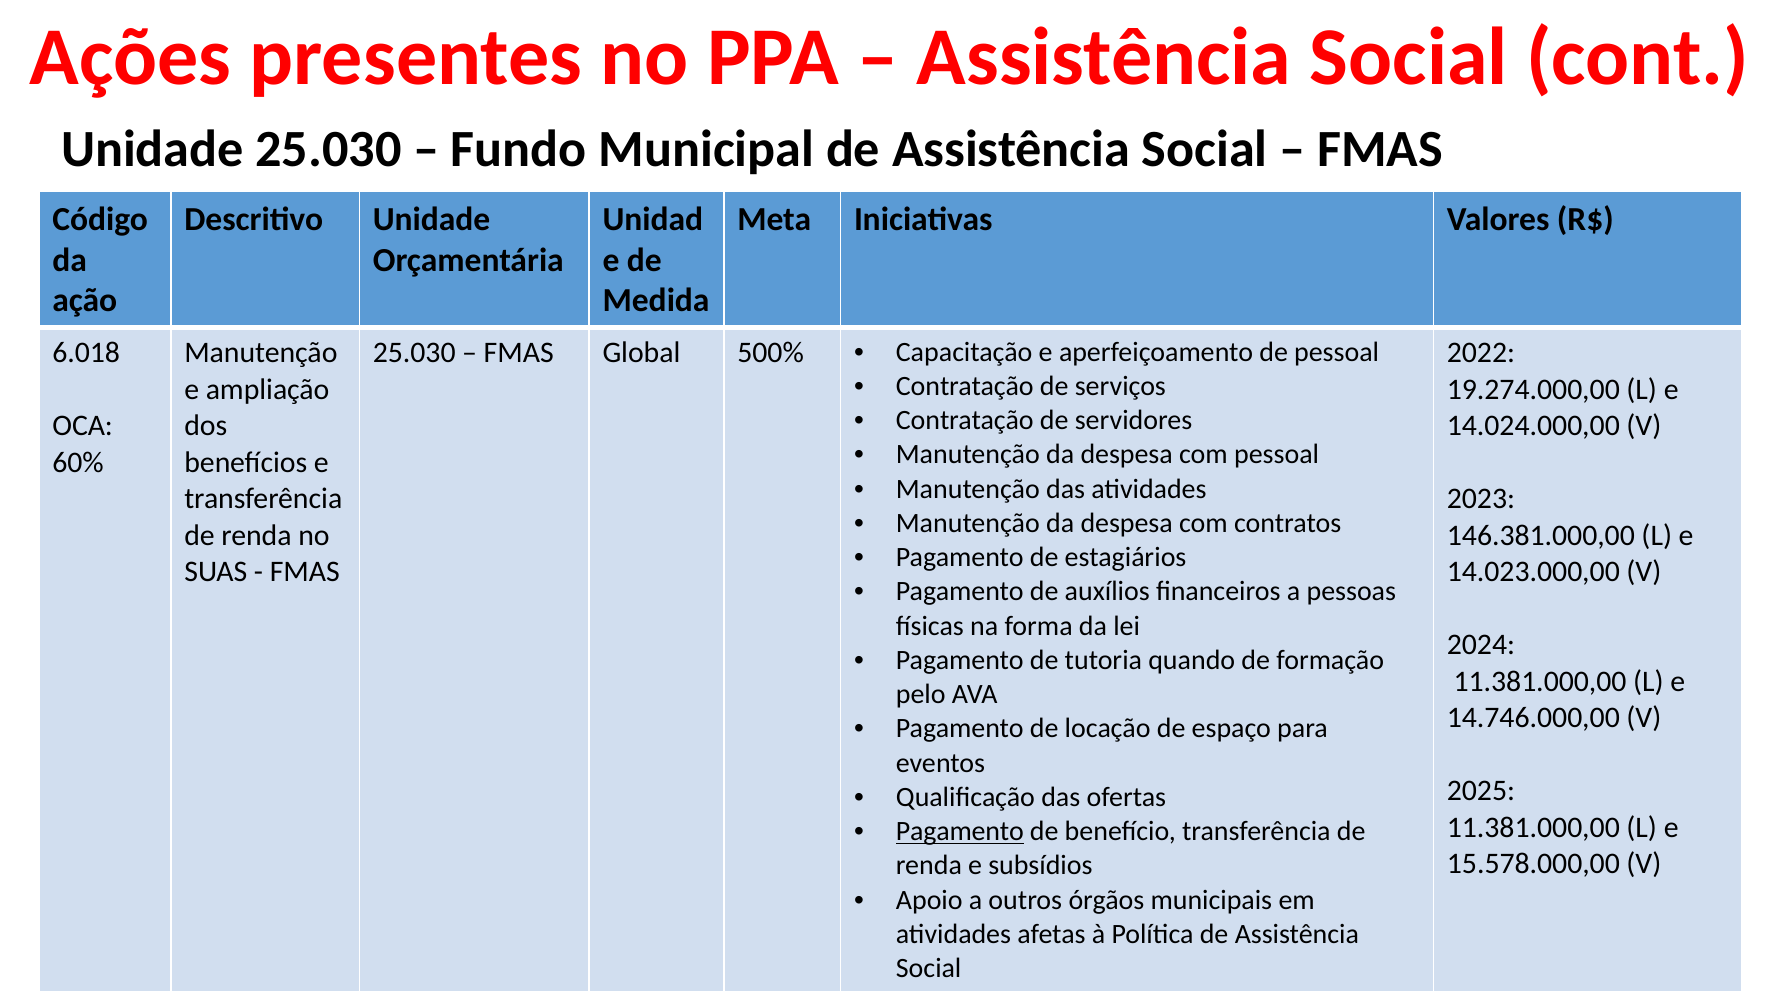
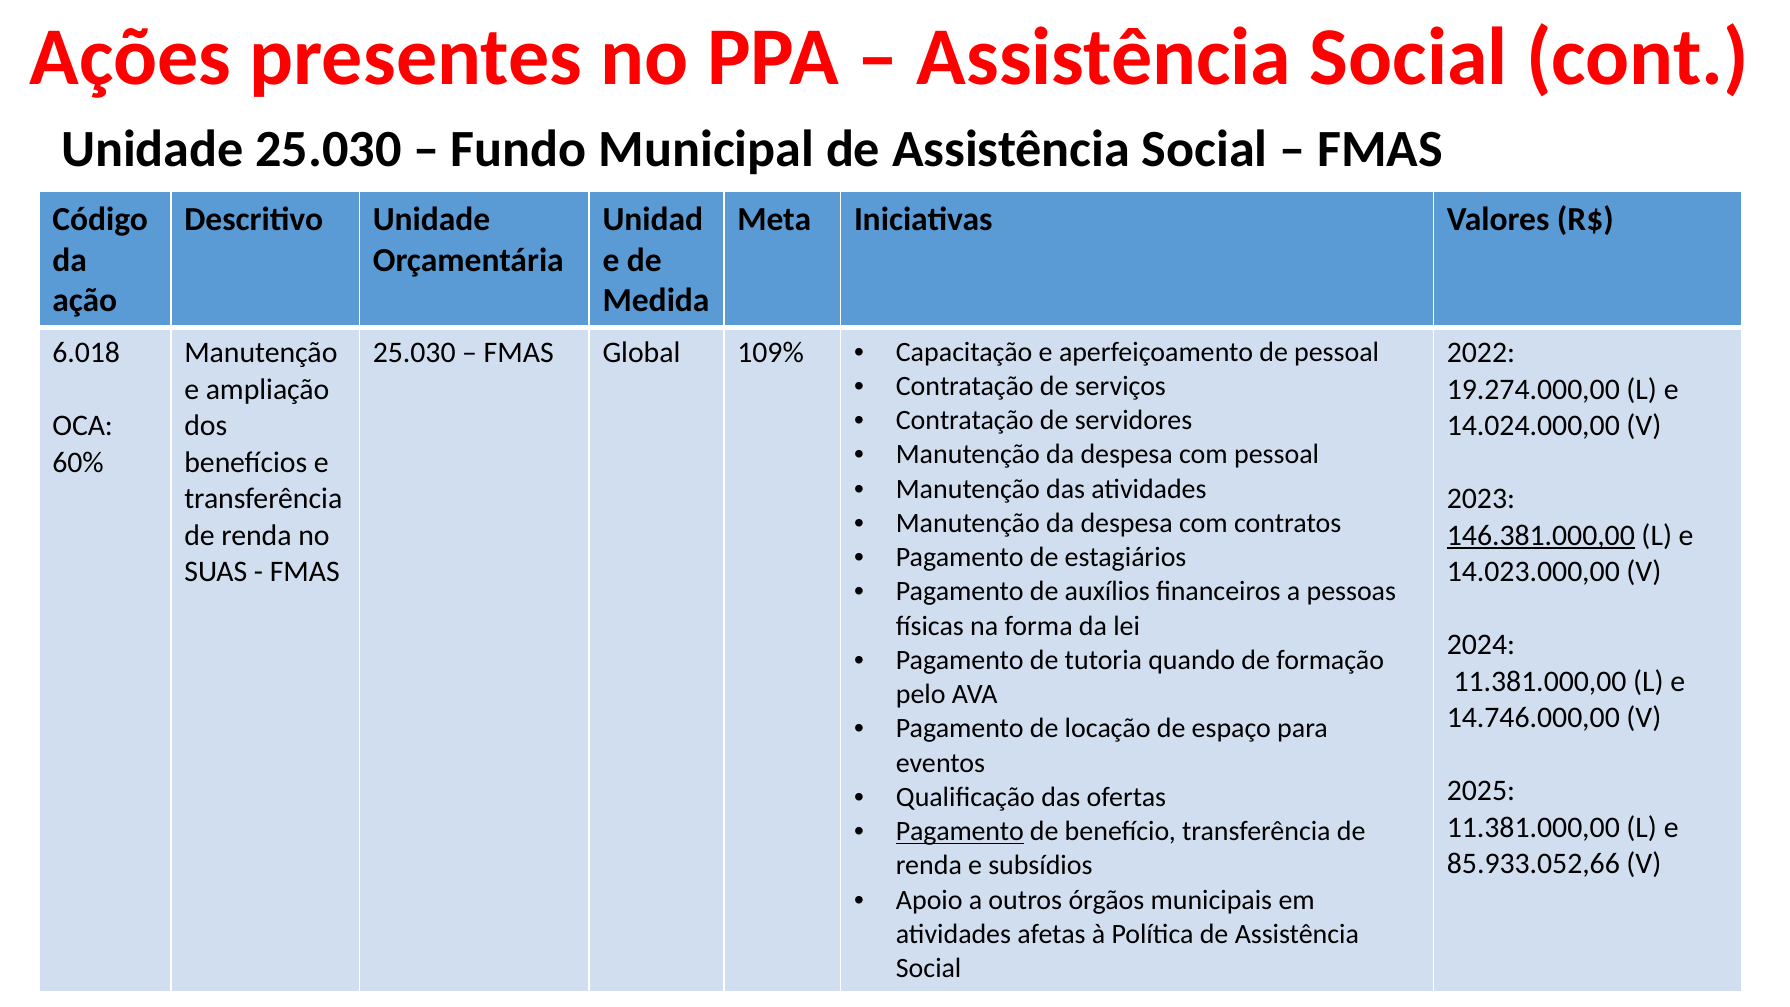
500%: 500% -> 109%
146.381.000,00 underline: none -> present
15.578.000,00: 15.578.000,00 -> 85.933.052,66
